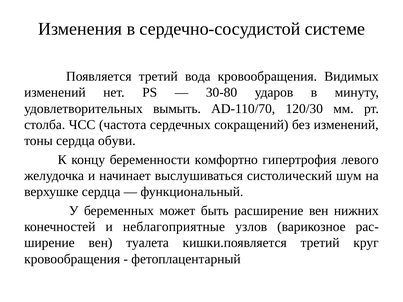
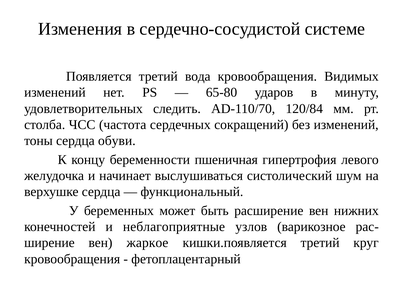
30-80: 30-80 -> 65-80
вымыть: вымыть -> следить
120/30: 120/30 -> 120/84
комфортно: комфортно -> пшеничная
туалета: туалета -> жаркое
